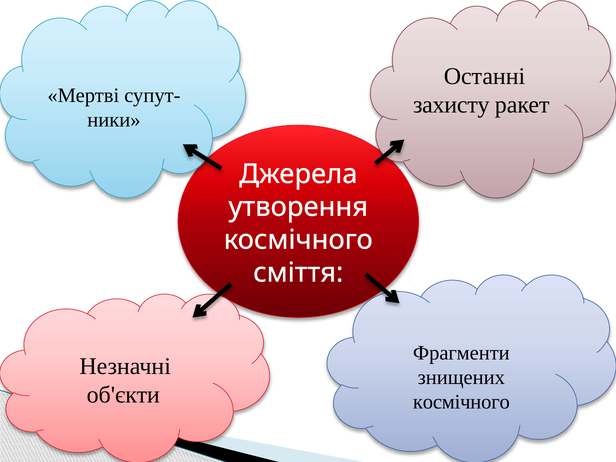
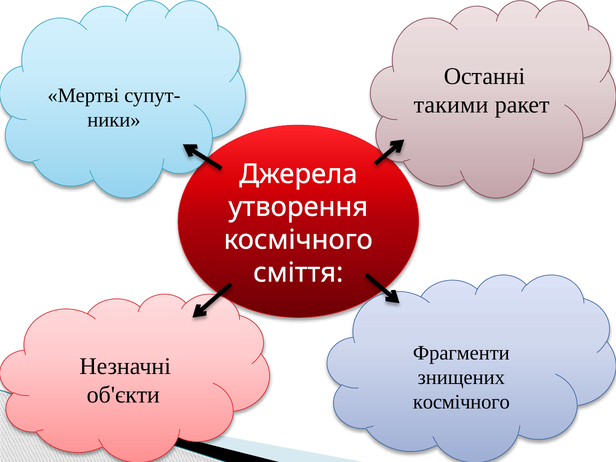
захисту: захисту -> такими
